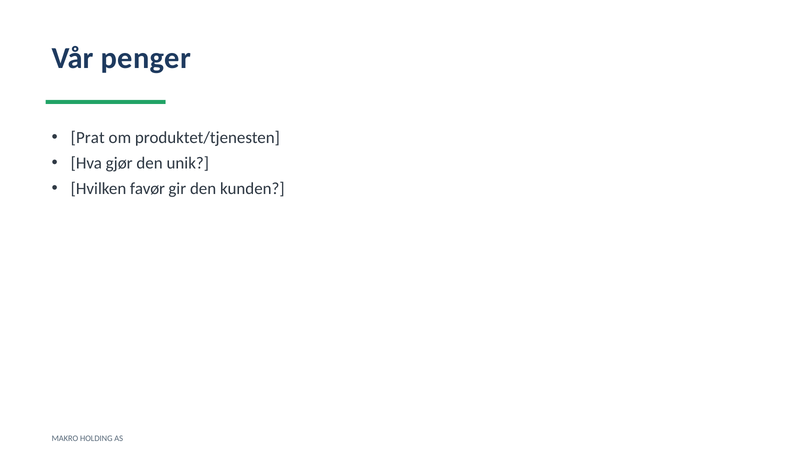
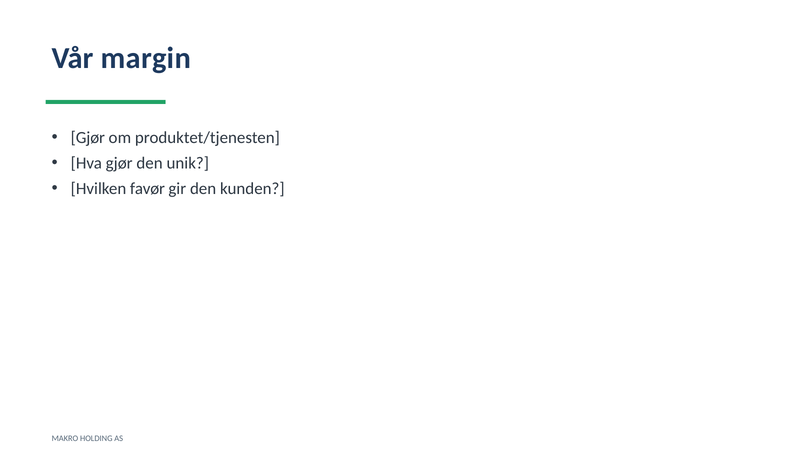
penger: penger -> margin
Prat at (88, 138): Prat -> Gjør
